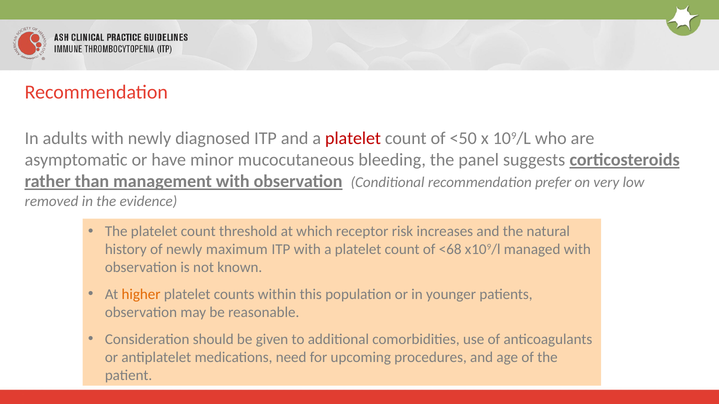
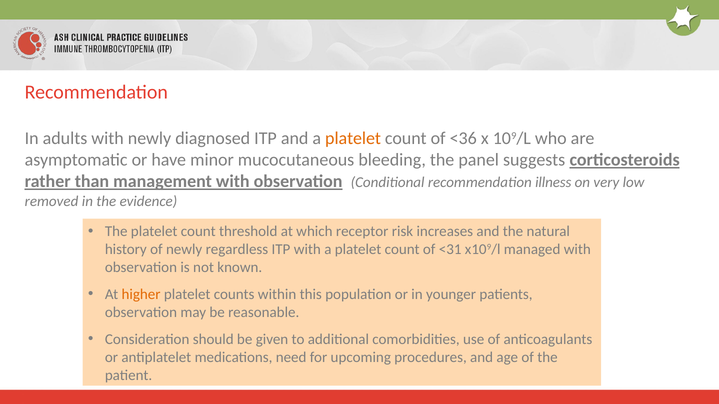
platelet at (353, 139) colour: red -> orange
<50: <50 -> <36
prefer: prefer -> illness
maximum: maximum -> regardless
<68: <68 -> <31
